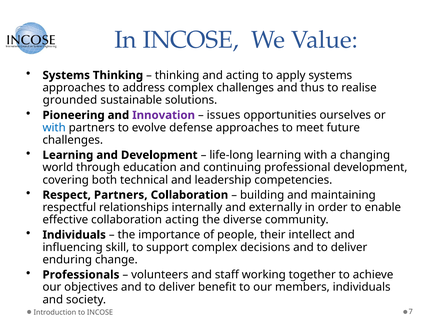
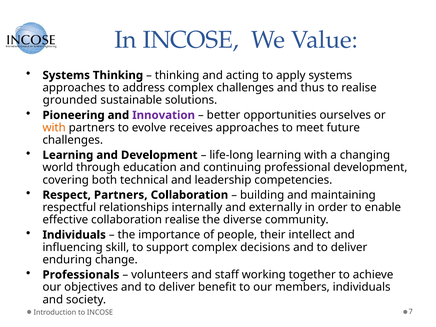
issues: issues -> better
with at (54, 128) colour: blue -> orange
defense: defense -> receives
collaboration acting: acting -> realise
